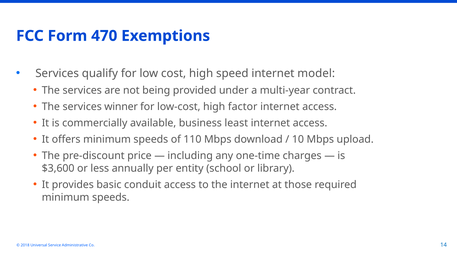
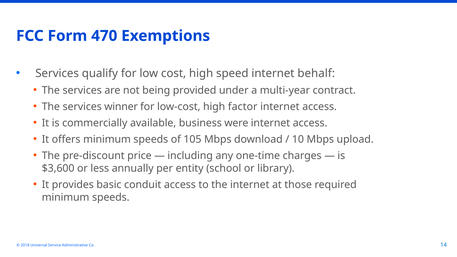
model: model -> behalf
least: least -> were
110: 110 -> 105
